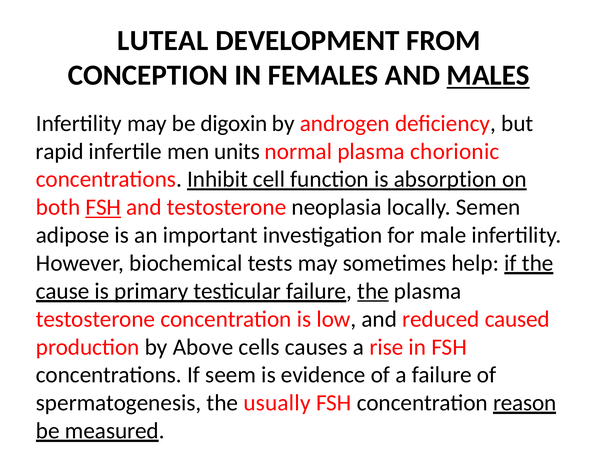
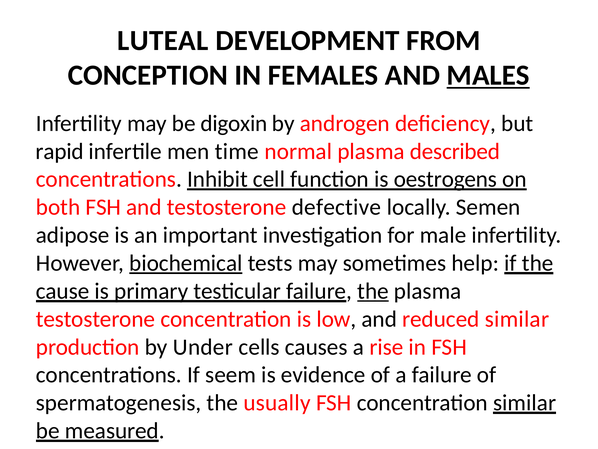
units: units -> time
chorionic: chorionic -> described
absorption: absorption -> oestrogens
FSH at (103, 207) underline: present -> none
neoplasia: neoplasia -> defective
biochemical underline: none -> present
reduced caused: caused -> similar
Above: Above -> Under
concentration reason: reason -> similar
